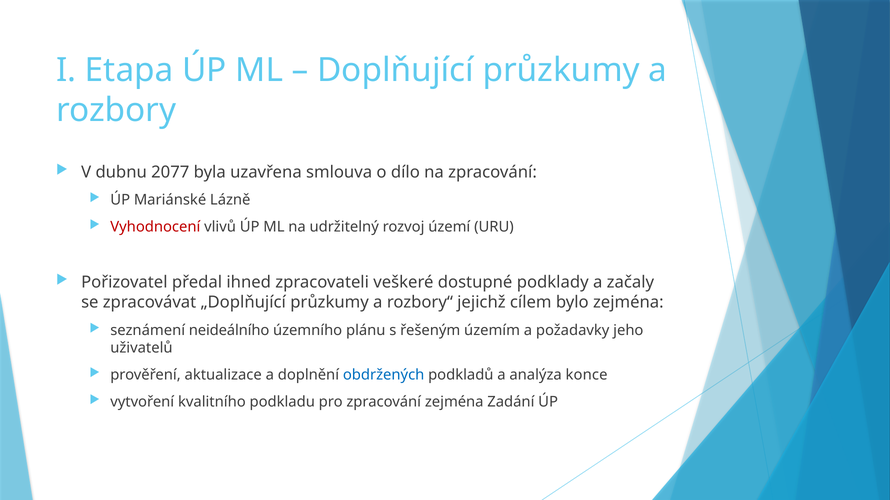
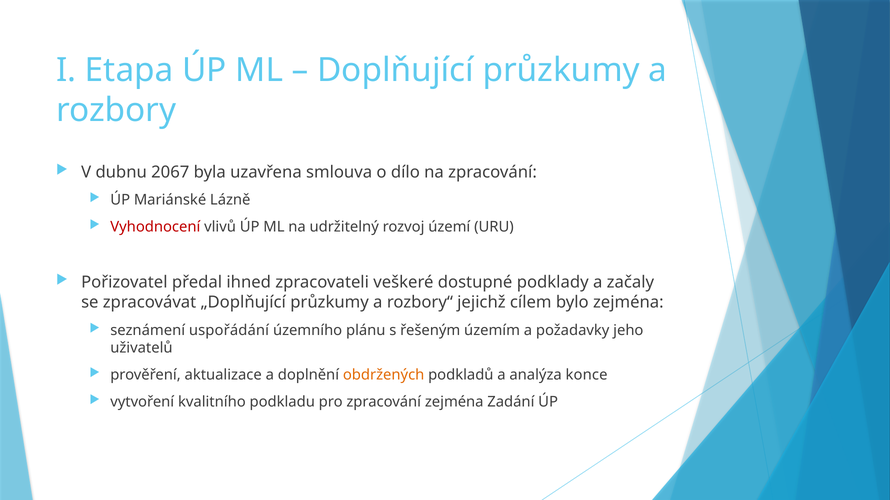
2077: 2077 -> 2067
neideálního: neideálního -> uspořádání
obdržených colour: blue -> orange
